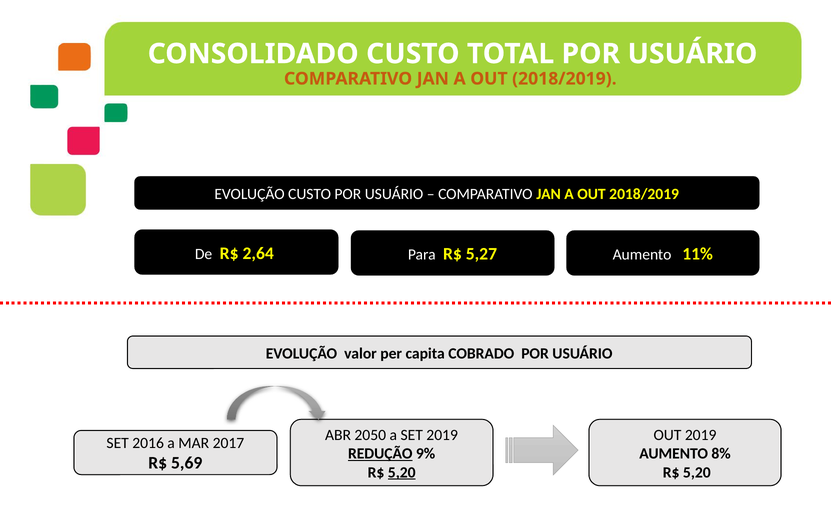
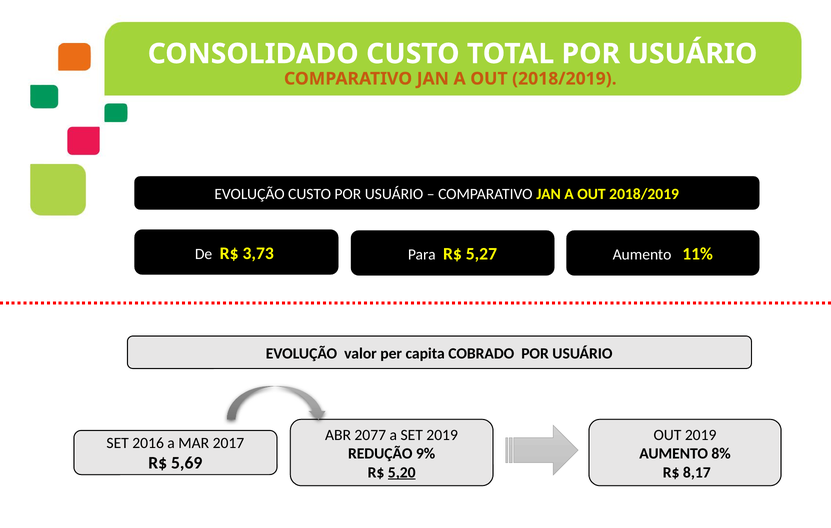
2,64: 2,64 -> 3,73
2050: 2050 -> 2077
REDUÇÃO underline: present -> none
5,20 at (697, 472): 5,20 -> 8,17
